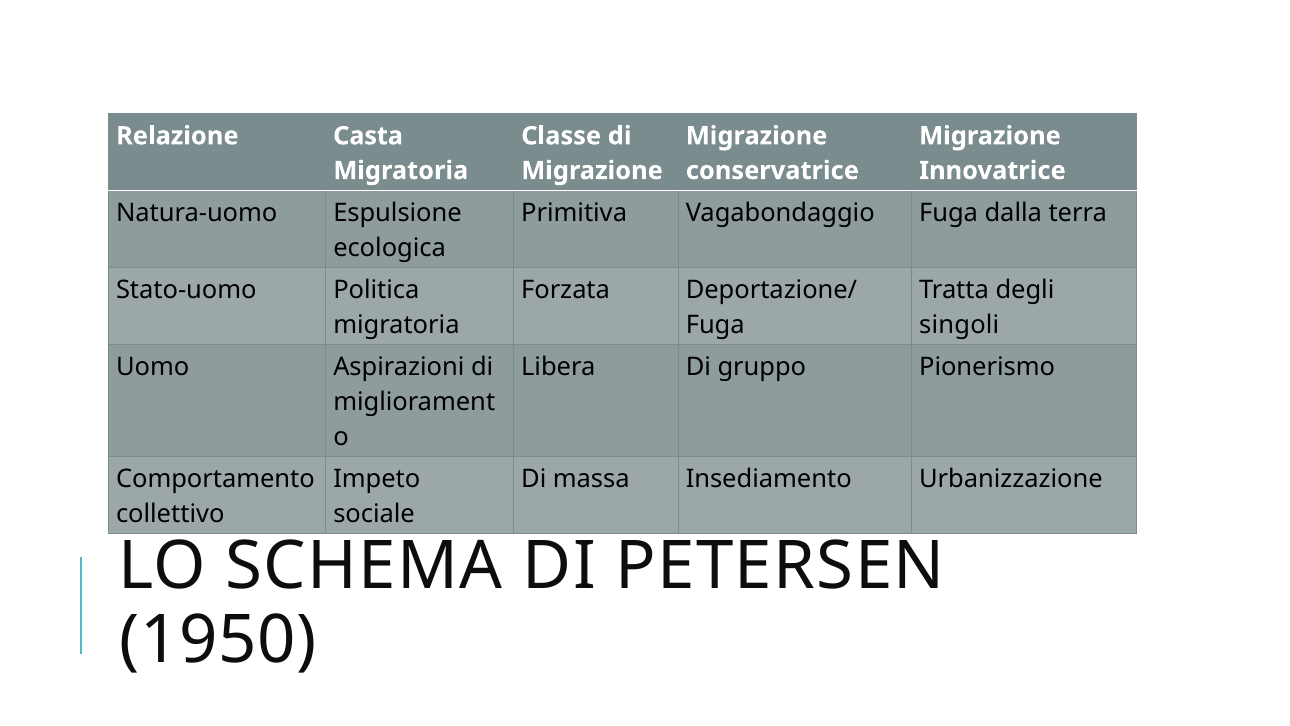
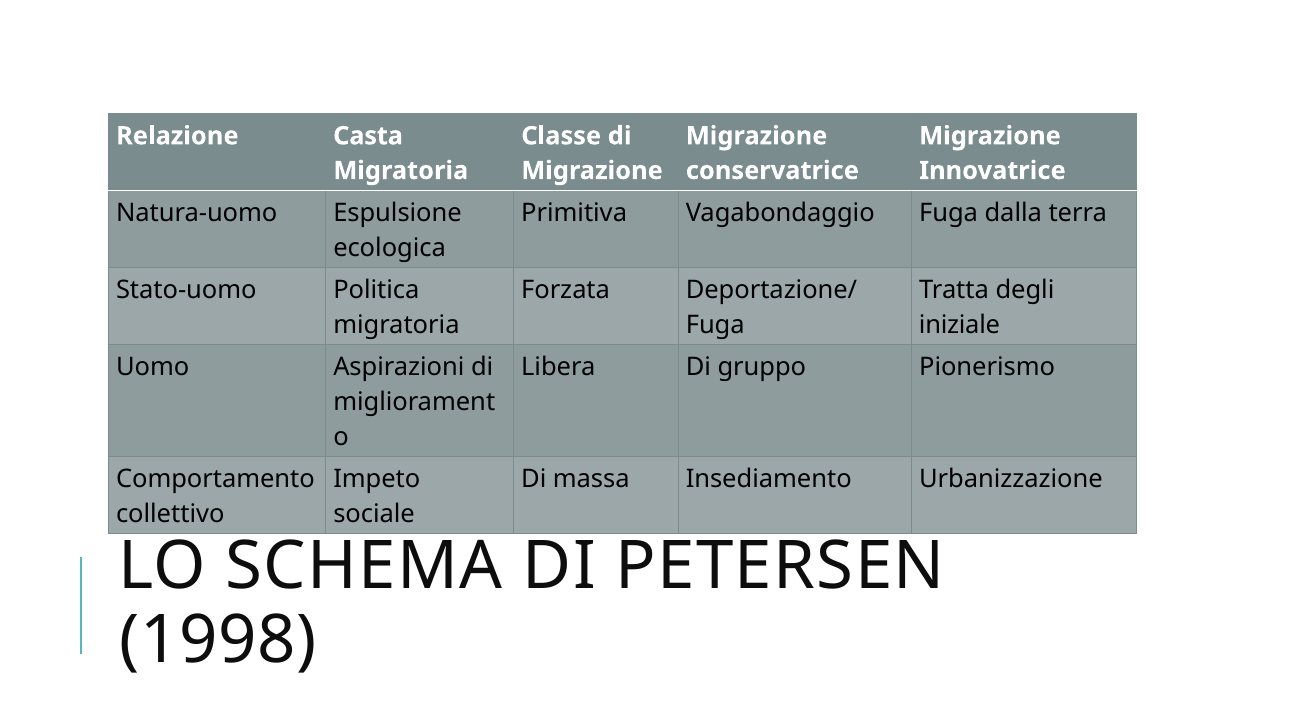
singoli: singoli -> iniziale
1950: 1950 -> 1998
